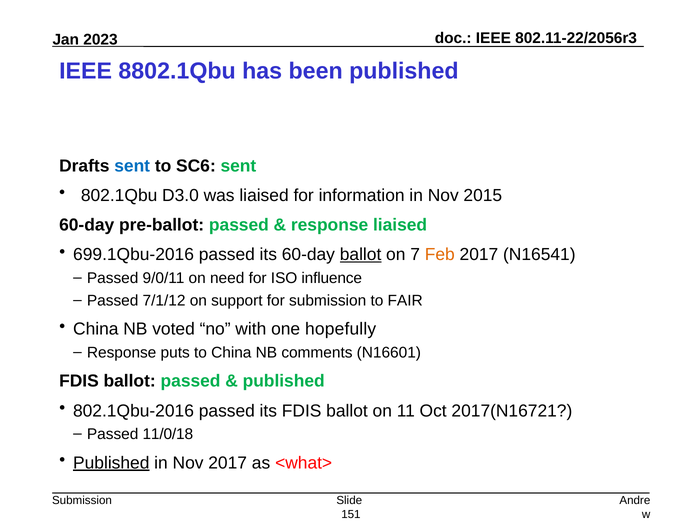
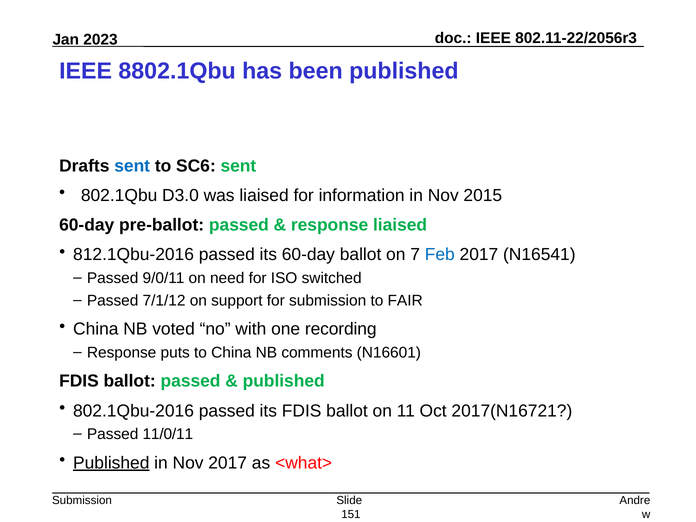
699.1Qbu-2016: 699.1Qbu-2016 -> 812.1Qbu-2016
ballot at (361, 255) underline: present -> none
Feb colour: orange -> blue
influence: influence -> switched
hopefully: hopefully -> recording
11/0/18: 11/0/18 -> 11/0/11
